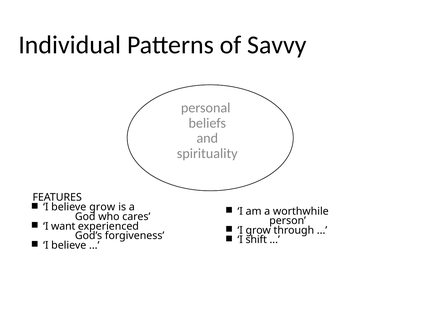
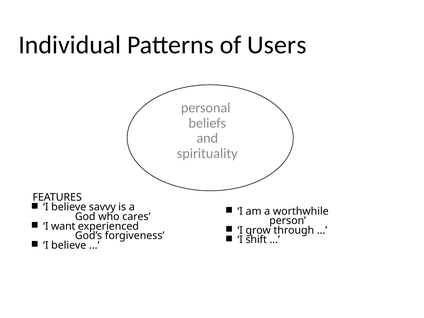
Savvy: Savvy -> Users
believe grow: grow -> savvy
